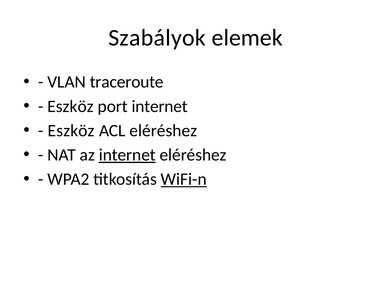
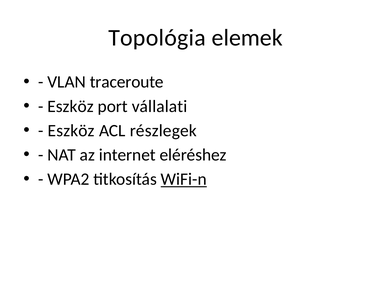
Szabályok: Szabályok -> Topológia
port internet: internet -> vállalati
ACL eléréshez: eléréshez -> részlegek
internet at (127, 155) underline: present -> none
